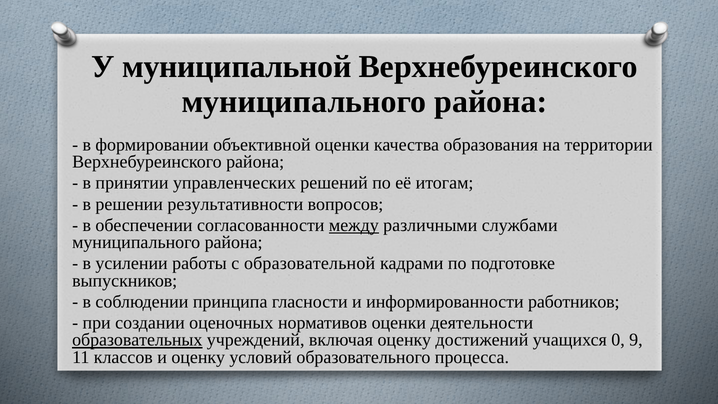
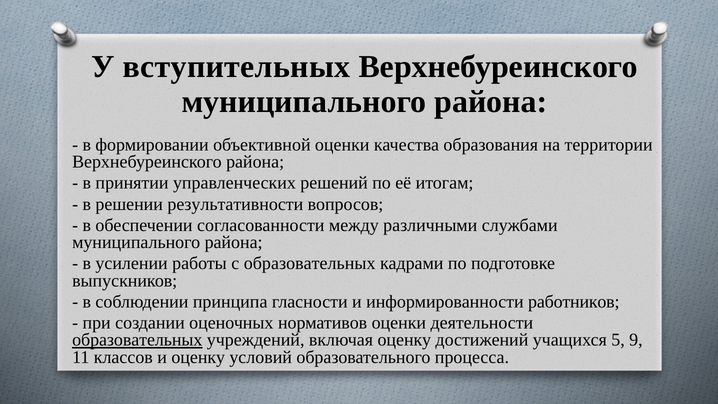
муниципальной: муниципальной -> вступительных
между underline: present -> none
с образовательной: образовательной -> образовательных
0: 0 -> 5
